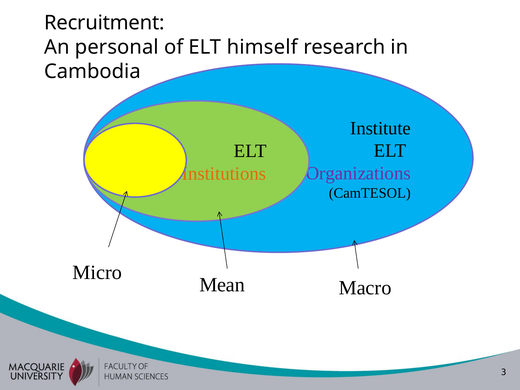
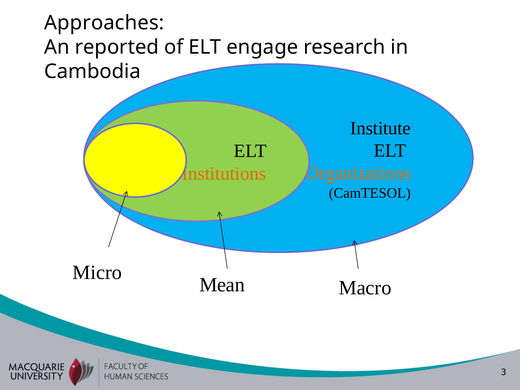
Recruitment: Recruitment -> Approaches
personal: personal -> reported
himself: himself -> engage
Organizations colour: purple -> orange
